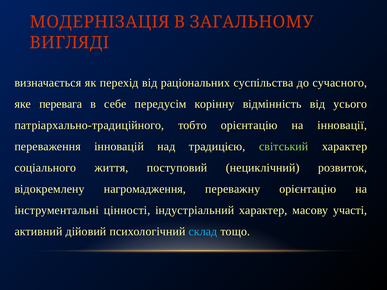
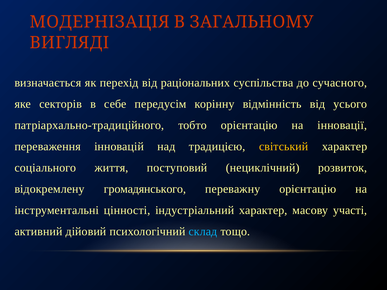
перевага: перевага -> секторів
світський colour: light green -> yellow
нагромадження: нагромадження -> громадянського
